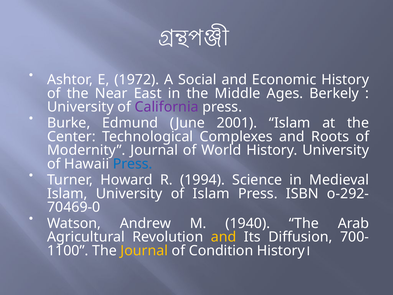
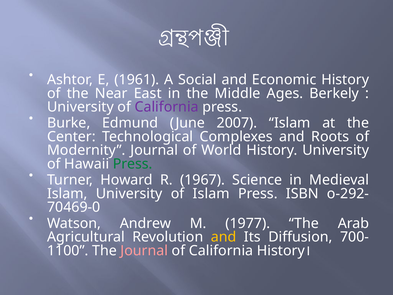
1972: 1972 -> 1961
2001: 2001 -> 2007
Press at (133, 164) colour: blue -> green
1994: 1994 -> 1967
1940: 1940 -> 1977
Journal at (144, 250) colour: yellow -> pink
Condition at (221, 250): Condition -> California
